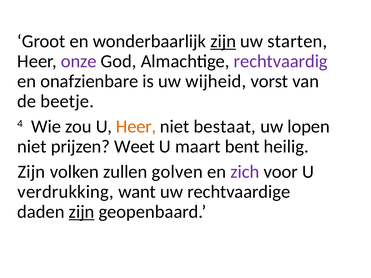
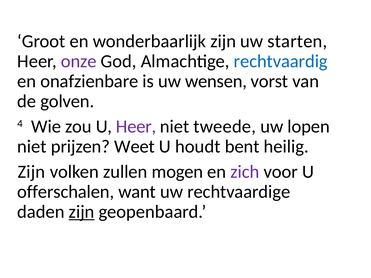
zijn at (223, 41) underline: present -> none
rechtvaardig colour: purple -> blue
wijheid: wijheid -> wensen
beetje: beetje -> golven
Heer at (136, 127) colour: orange -> purple
bestaat: bestaat -> tweede
maart: maart -> houdt
golven: golven -> mogen
verdrukking: verdrukking -> offerschalen
